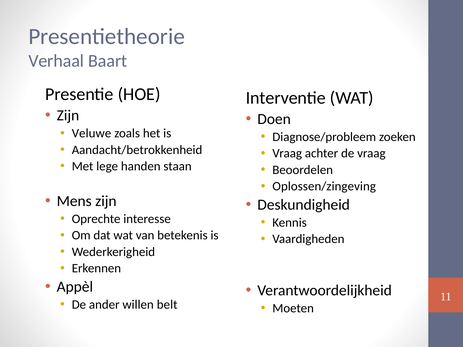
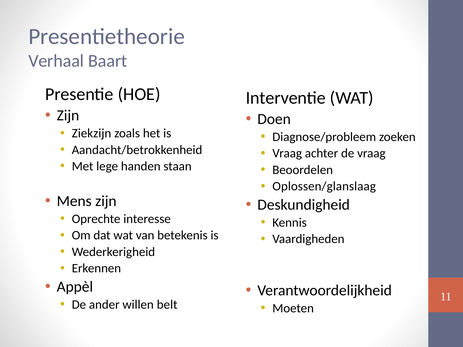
Veluwe: Veluwe -> Ziekzijn
Oplossen/zingeving: Oplossen/zingeving -> Oplossen/glanslaag
